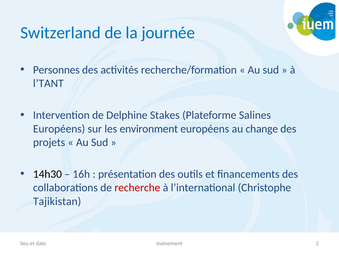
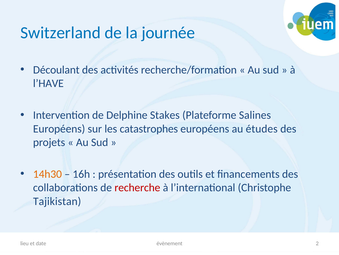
Personnes: Personnes -> Découlant
l’TANT: l’TANT -> l’HAVE
environment: environment -> catastrophes
change: change -> études
14h30 colour: black -> orange
